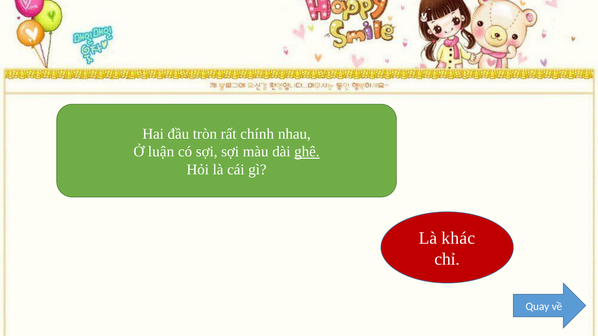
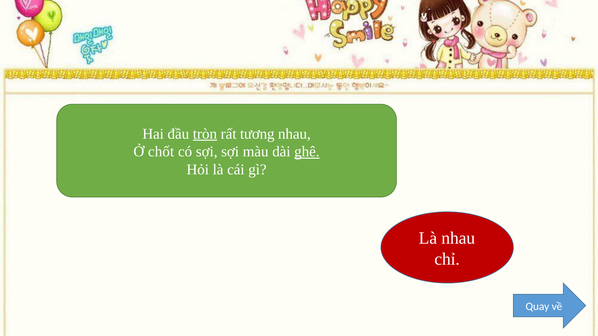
tròn underline: none -> present
chính: chính -> tương
luận: luận -> chốt
Là khác: khác -> nhau
